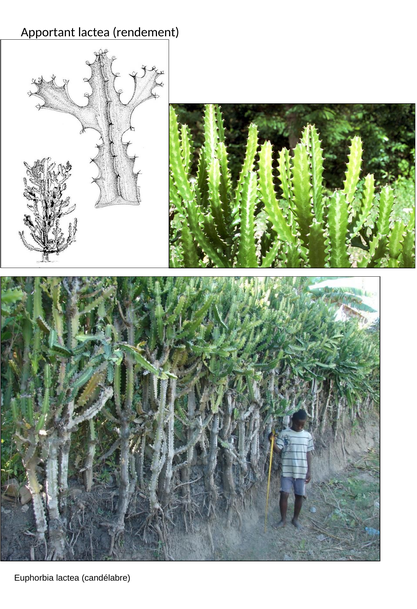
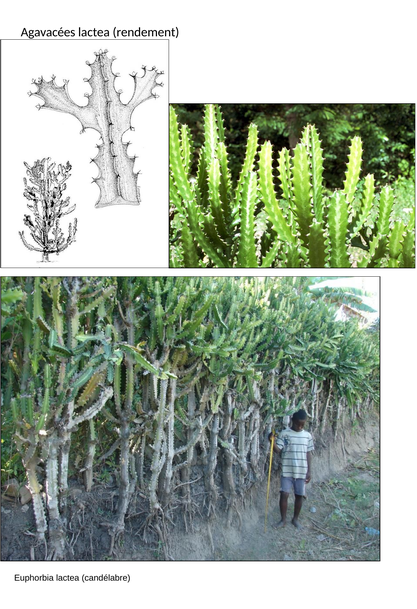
Apportant: Apportant -> Agavacées
